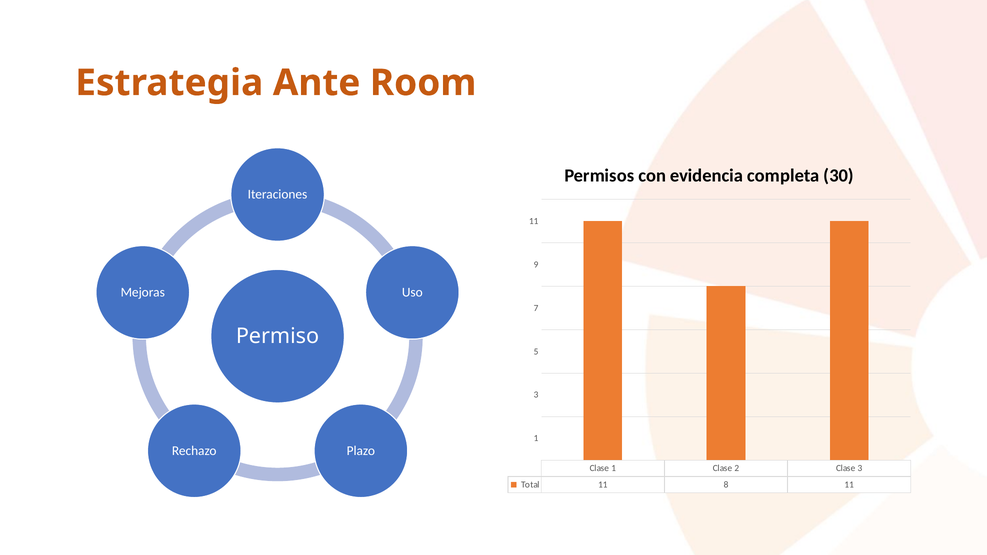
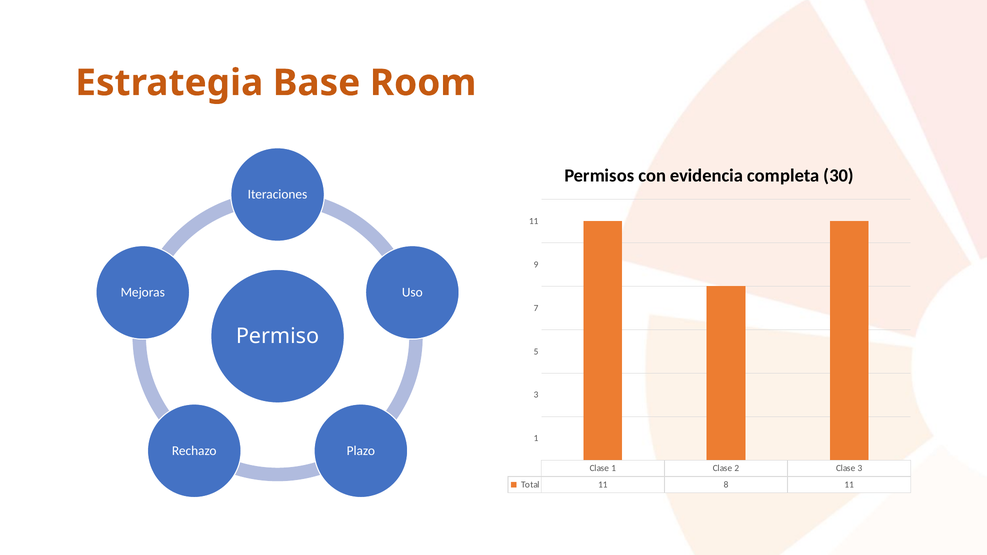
Ante: Ante -> Base
